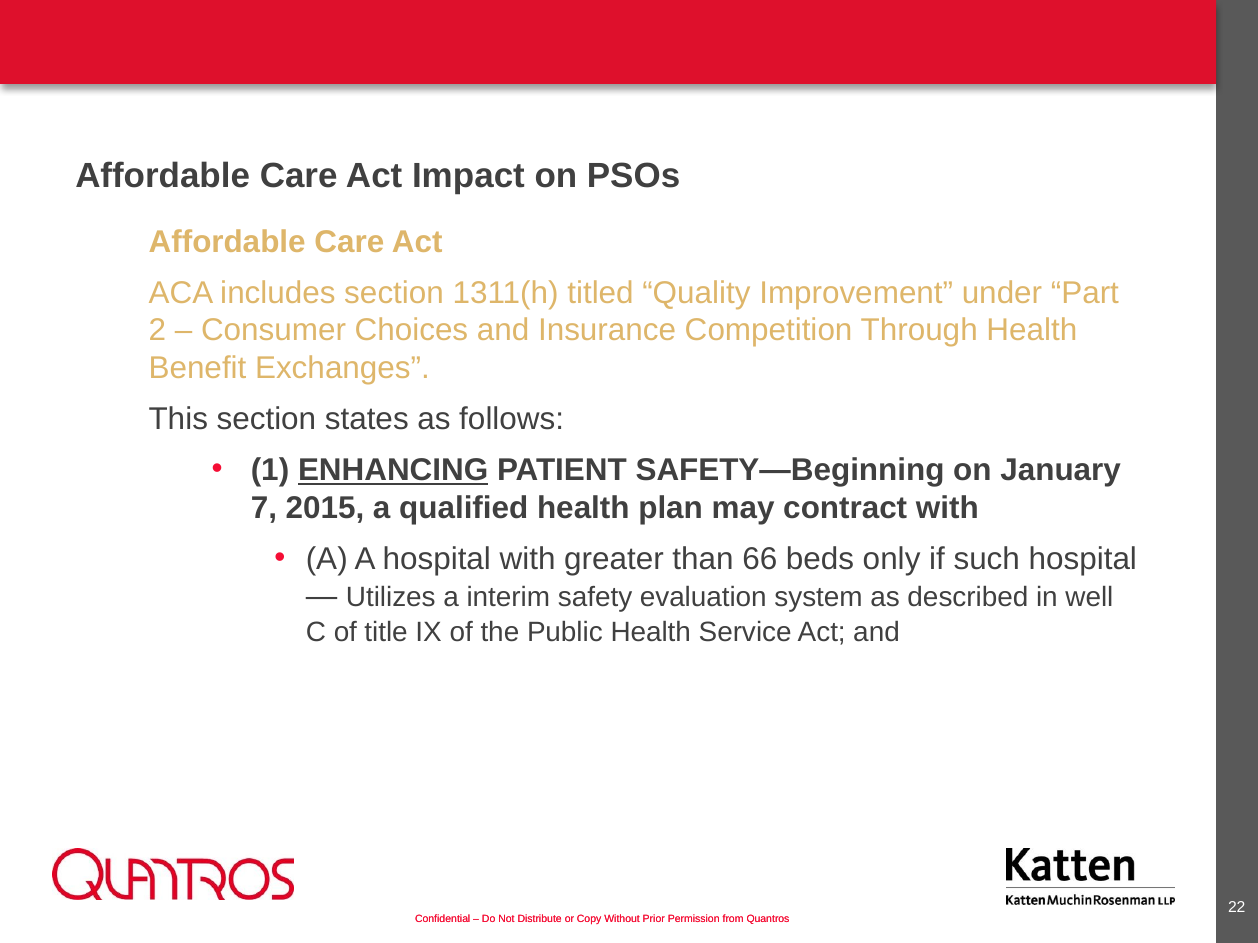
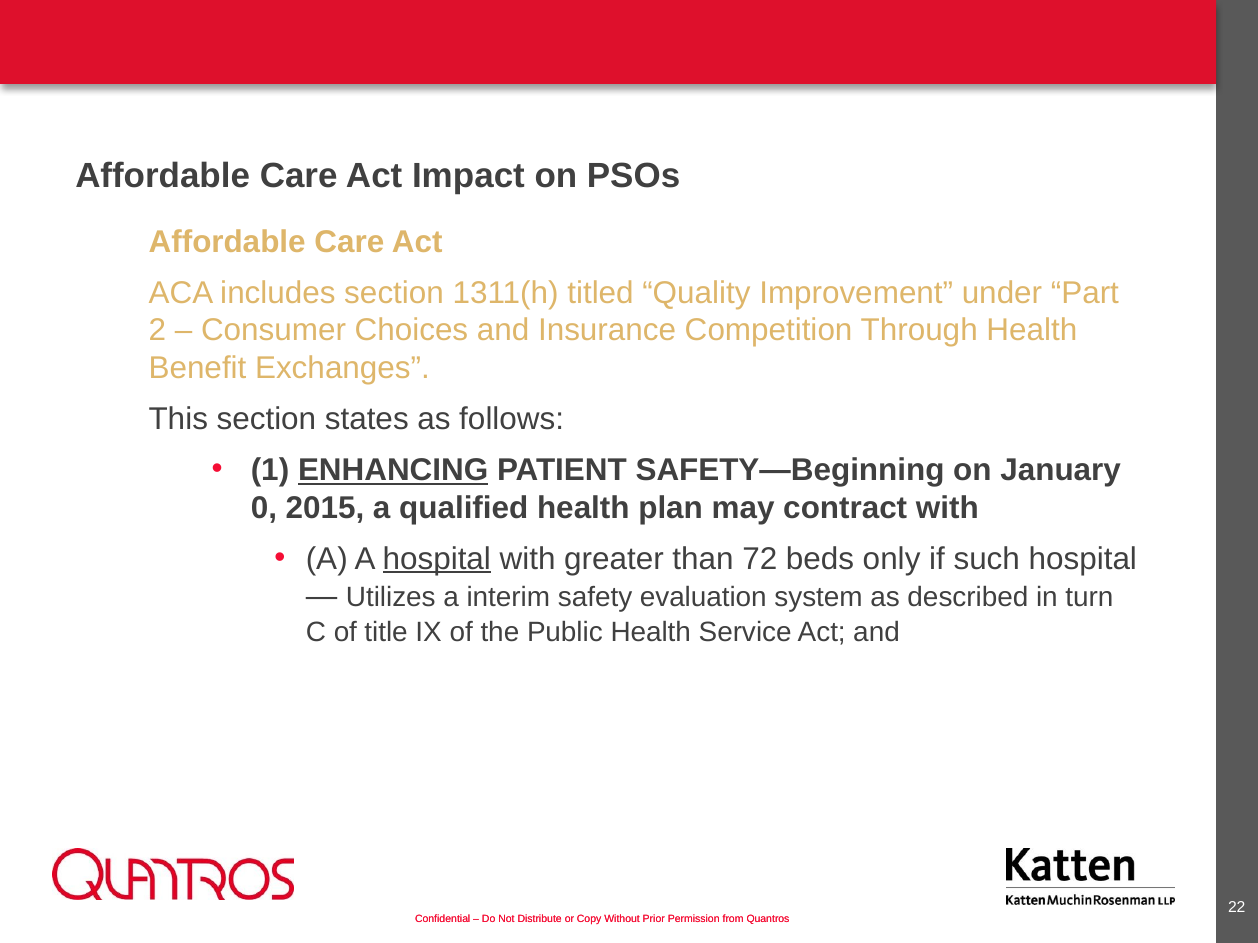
7: 7 -> 0
hospital at (437, 559) underline: none -> present
66: 66 -> 72
well: well -> turn
